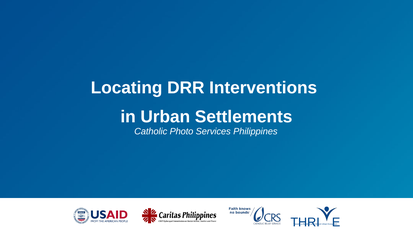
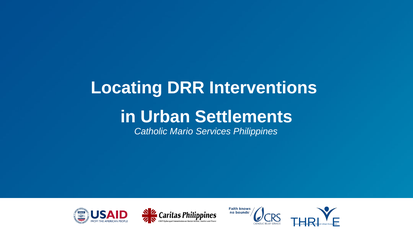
Photo: Photo -> Mario
